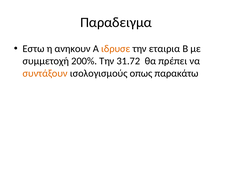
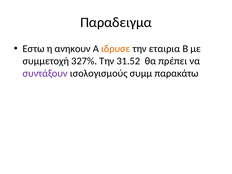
200%: 200% -> 327%
31.72: 31.72 -> 31.52
συντάξουν colour: orange -> purple
οπως: οπως -> συμμ
